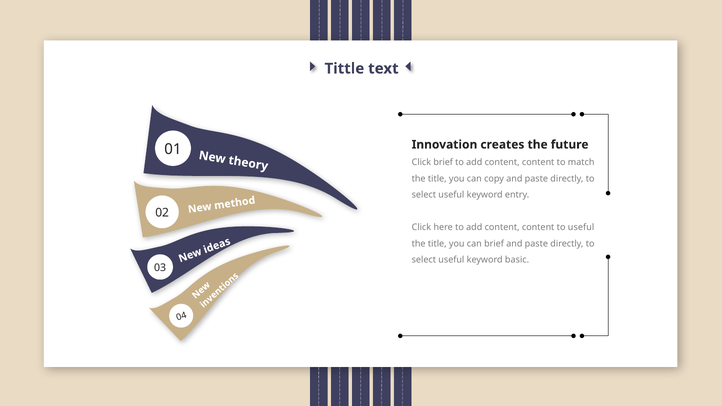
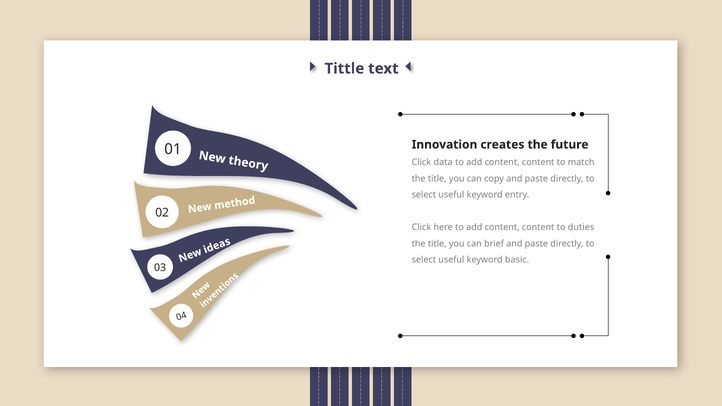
Click brief: brief -> data
to useful: useful -> duties
